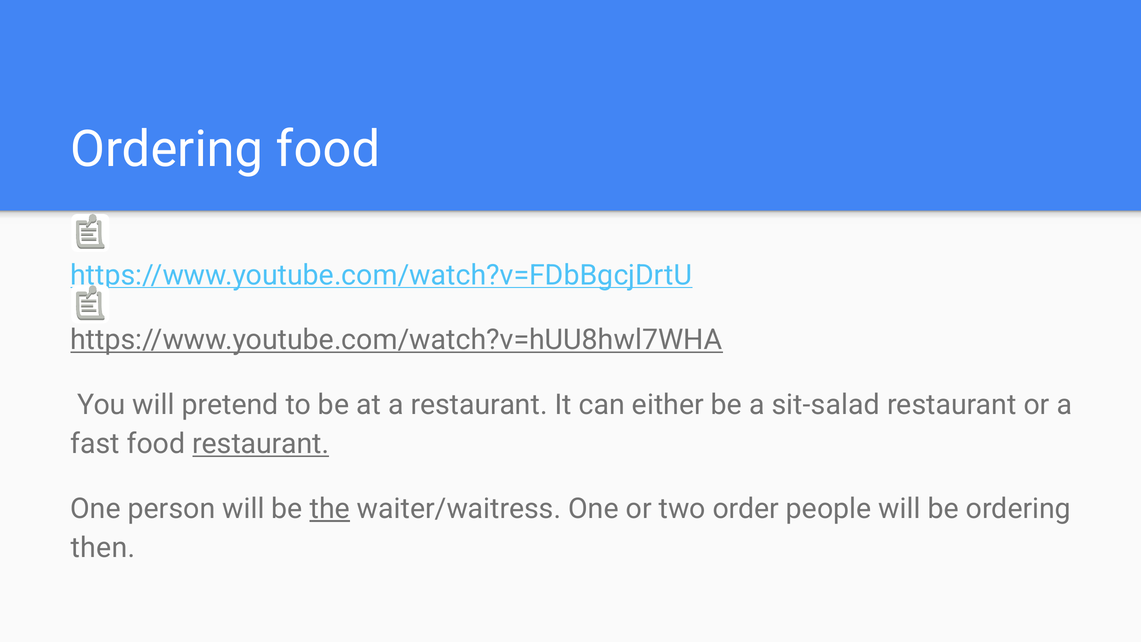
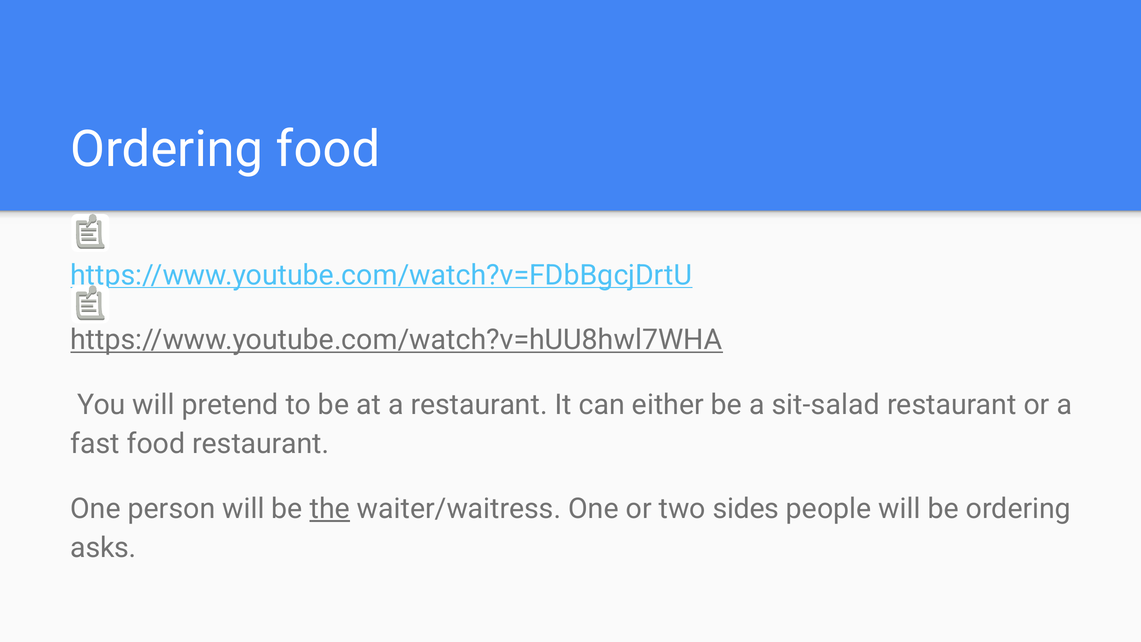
restaurant at (261, 444) underline: present -> none
order: order -> sides
then: then -> asks
